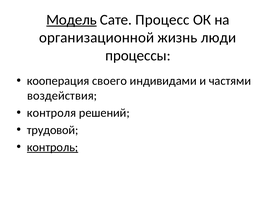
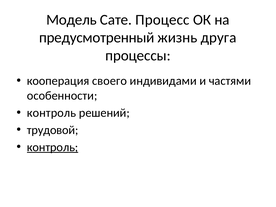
Модель underline: present -> none
организационной: организационной -> предусмотренный
люди: люди -> друга
воздействия: воздействия -> особенности
контроля at (52, 113): контроля -> контроль
